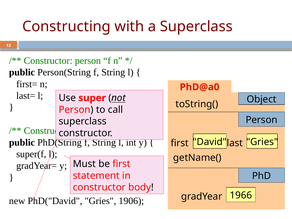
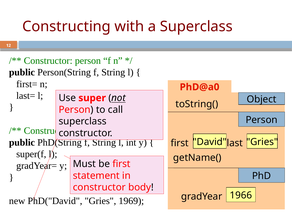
1906: 1906 -> 1969
